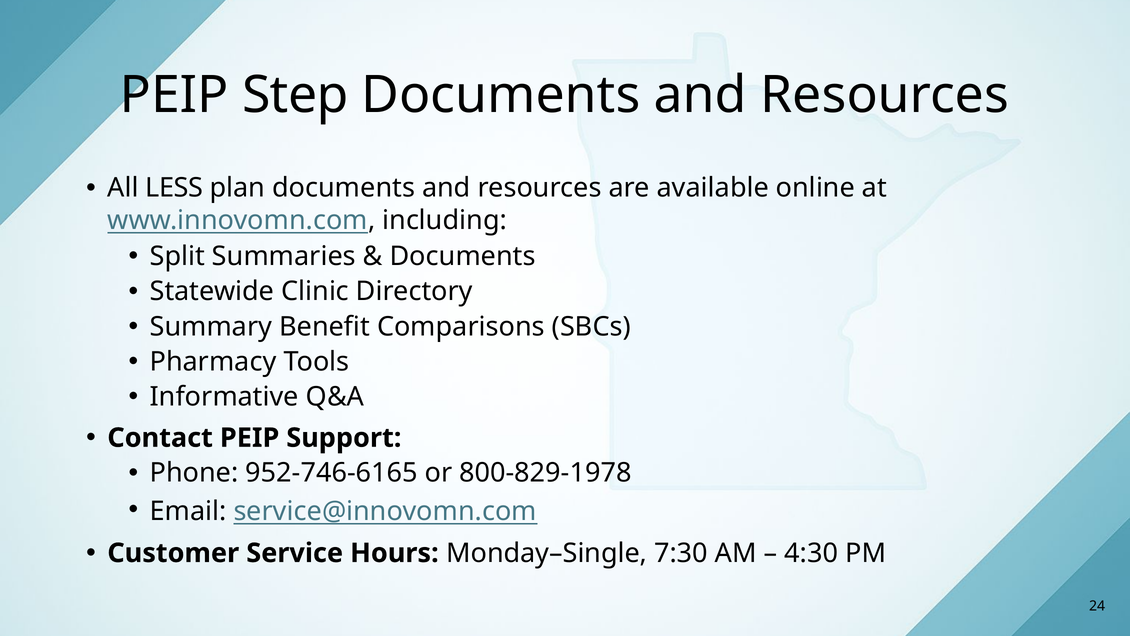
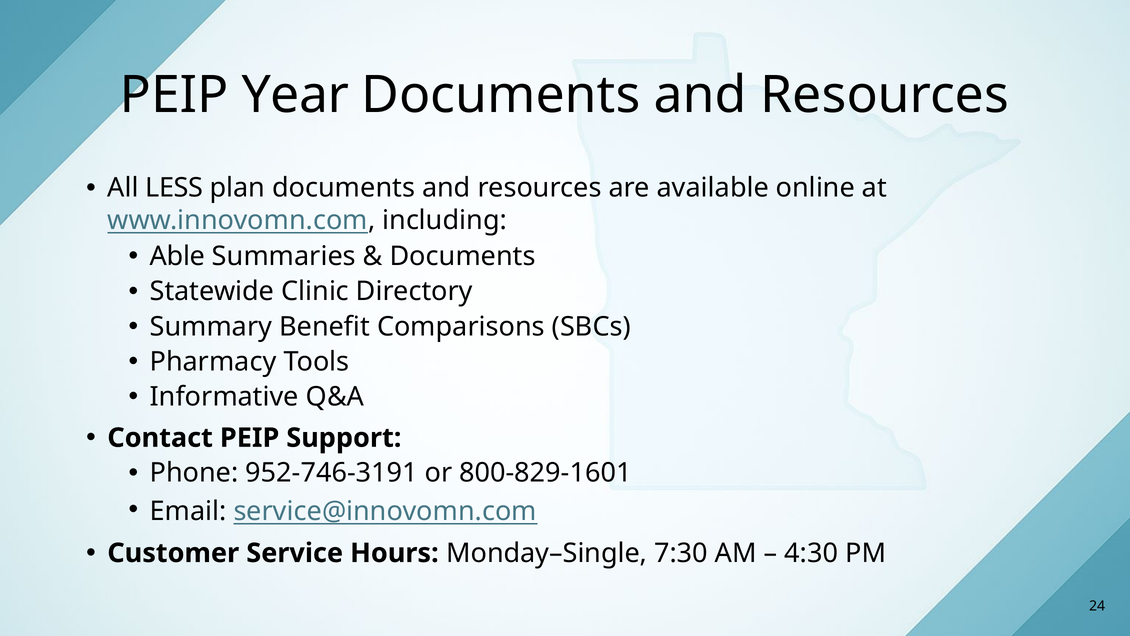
Step: Step -> Year
Split: Split -> Able
952-746-6165: 952-746-6165 -> 952-746-3191
800-829-1978: 800-829-1978 -> 800-829-1601
